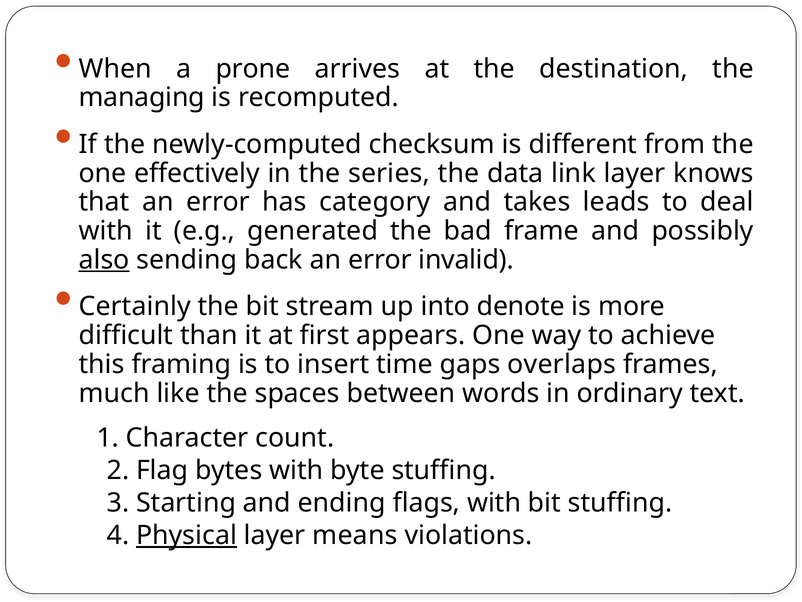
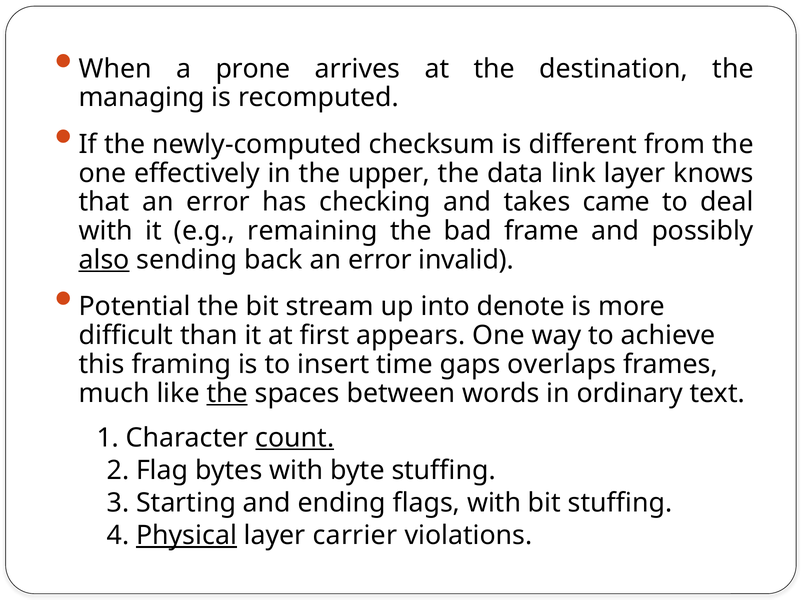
series: series -> upper
category: category -> checking
leads: leads -> came
generated: generated -> remaining
Certainly: Certainly -> Potential
the at (227, 393) underline: none -> present
count underline: none -> present
means: means -> carrier
